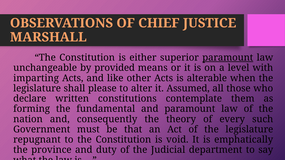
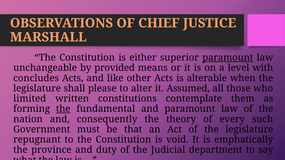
imparting: imparting -> concludes
declare: declare -> limited
the at (63, 109) underline: none -> present
